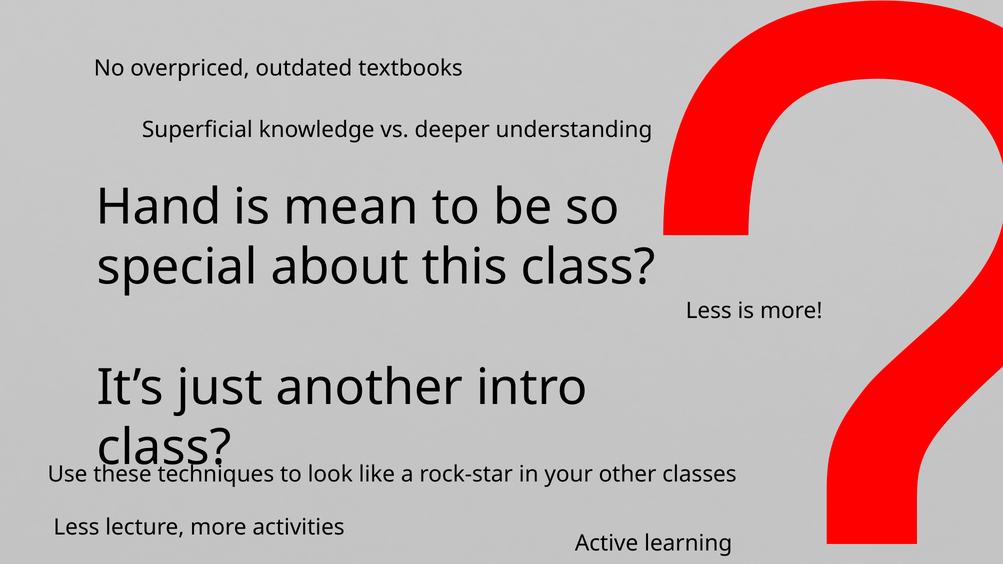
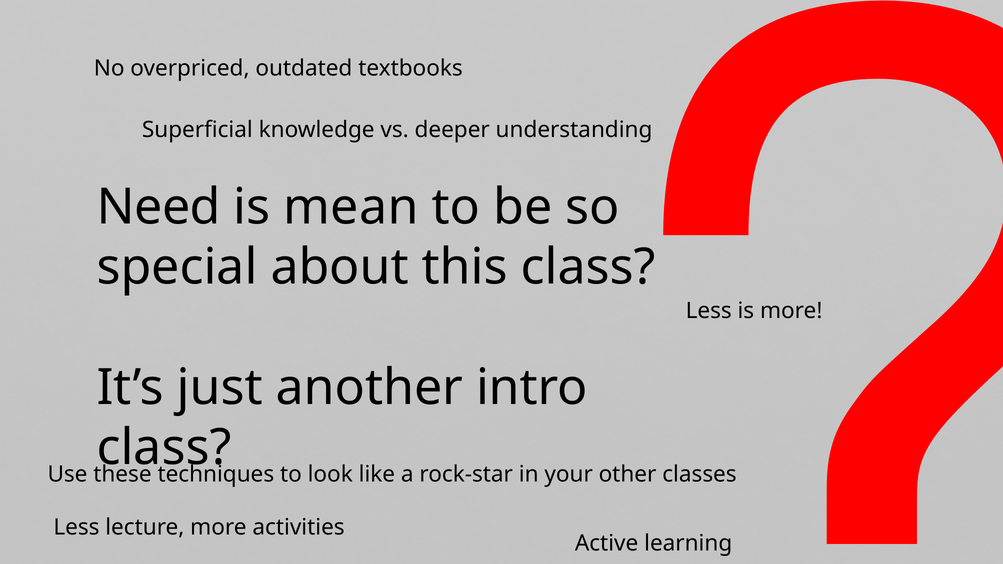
Hand: Hand -> Need
